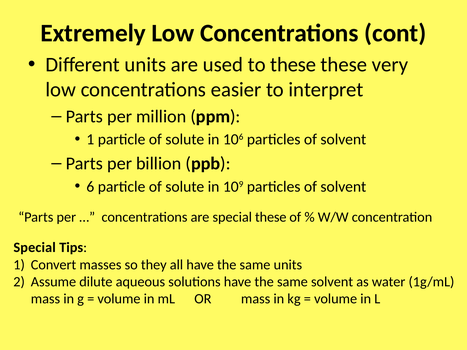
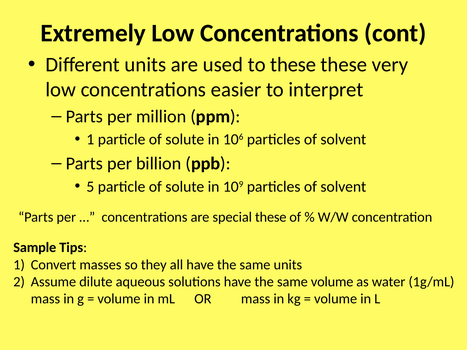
6: 6 -> 5
Special at (35, 248): Special -> Sample
same solvent: solvent -> volume
